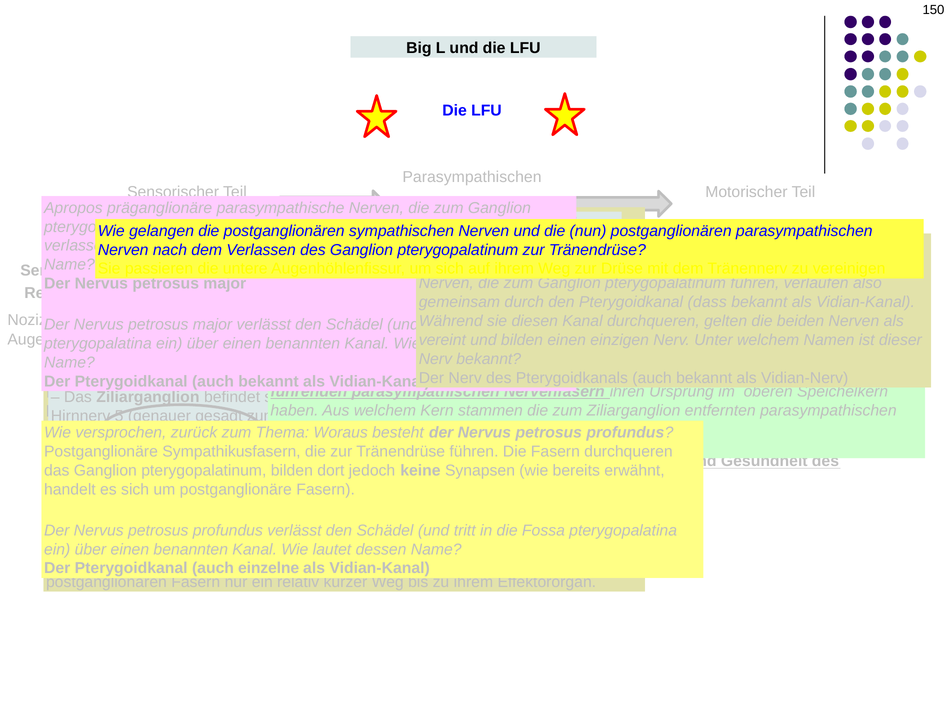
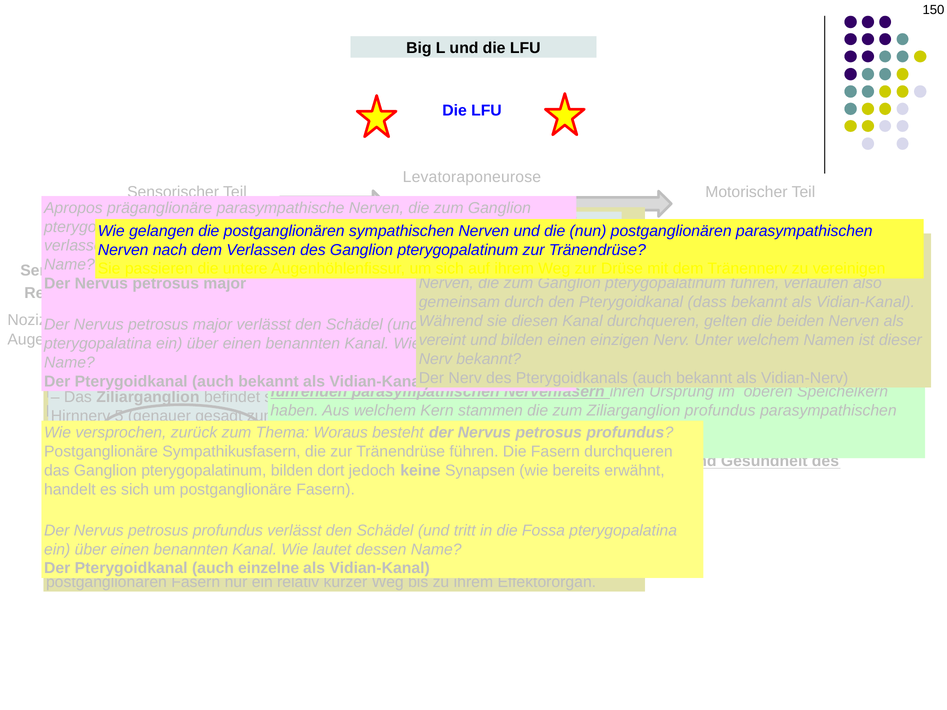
Parasympathischen at (472, 177): Parasympathischen -> Levatoraponeurose
entfernten at (720, 411): entfernten -> profundus
